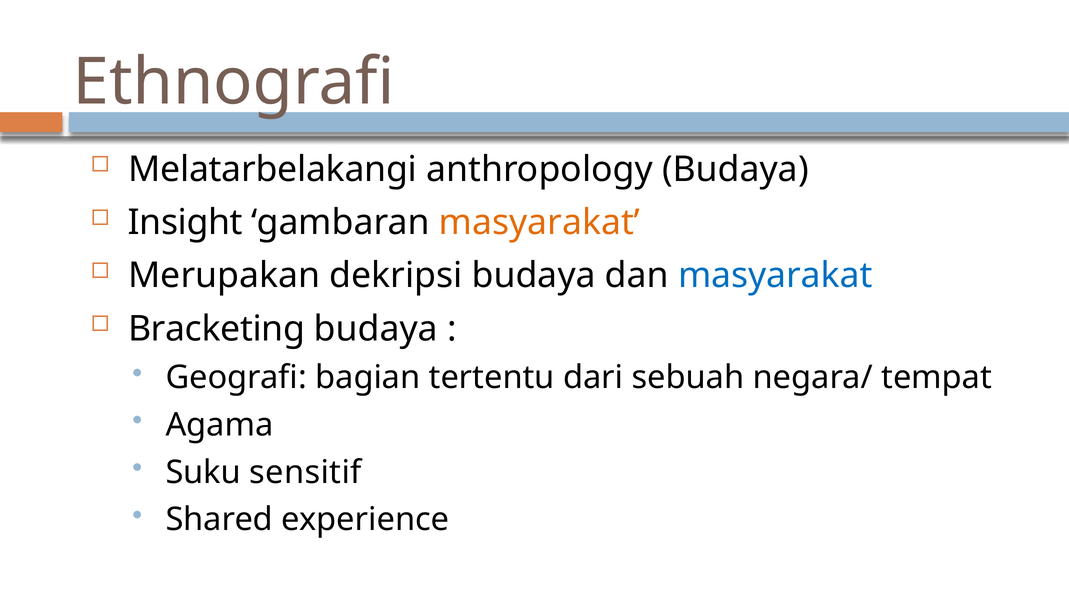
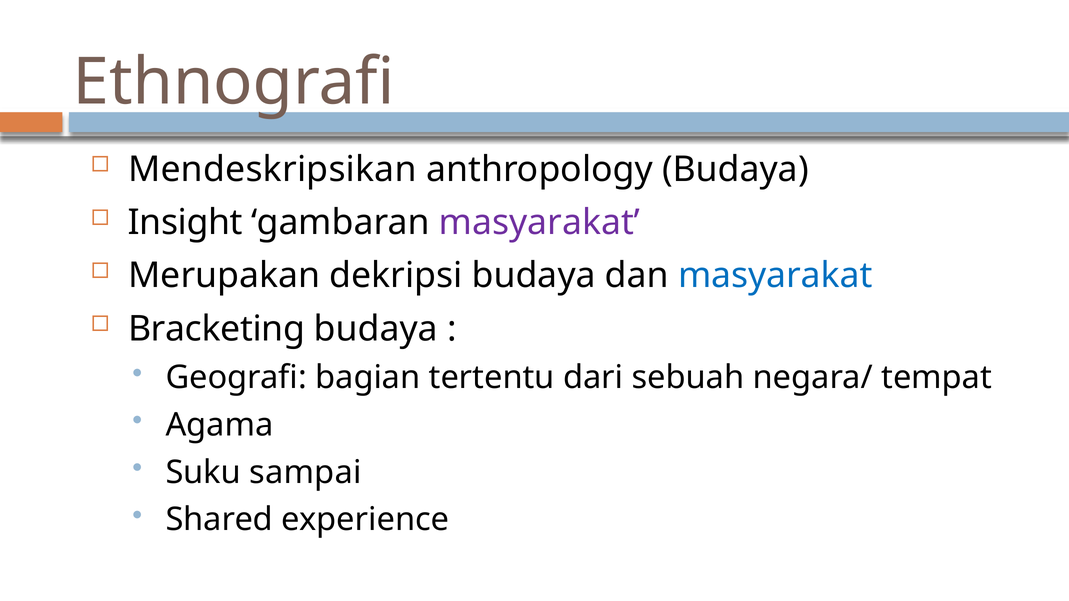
Melatarbelakangi: Melatarbelakangi -> Mendeskripsikan
masyarakat at (540, 223) colour: orange -> purple
sensitif: sensitif -> sampai
